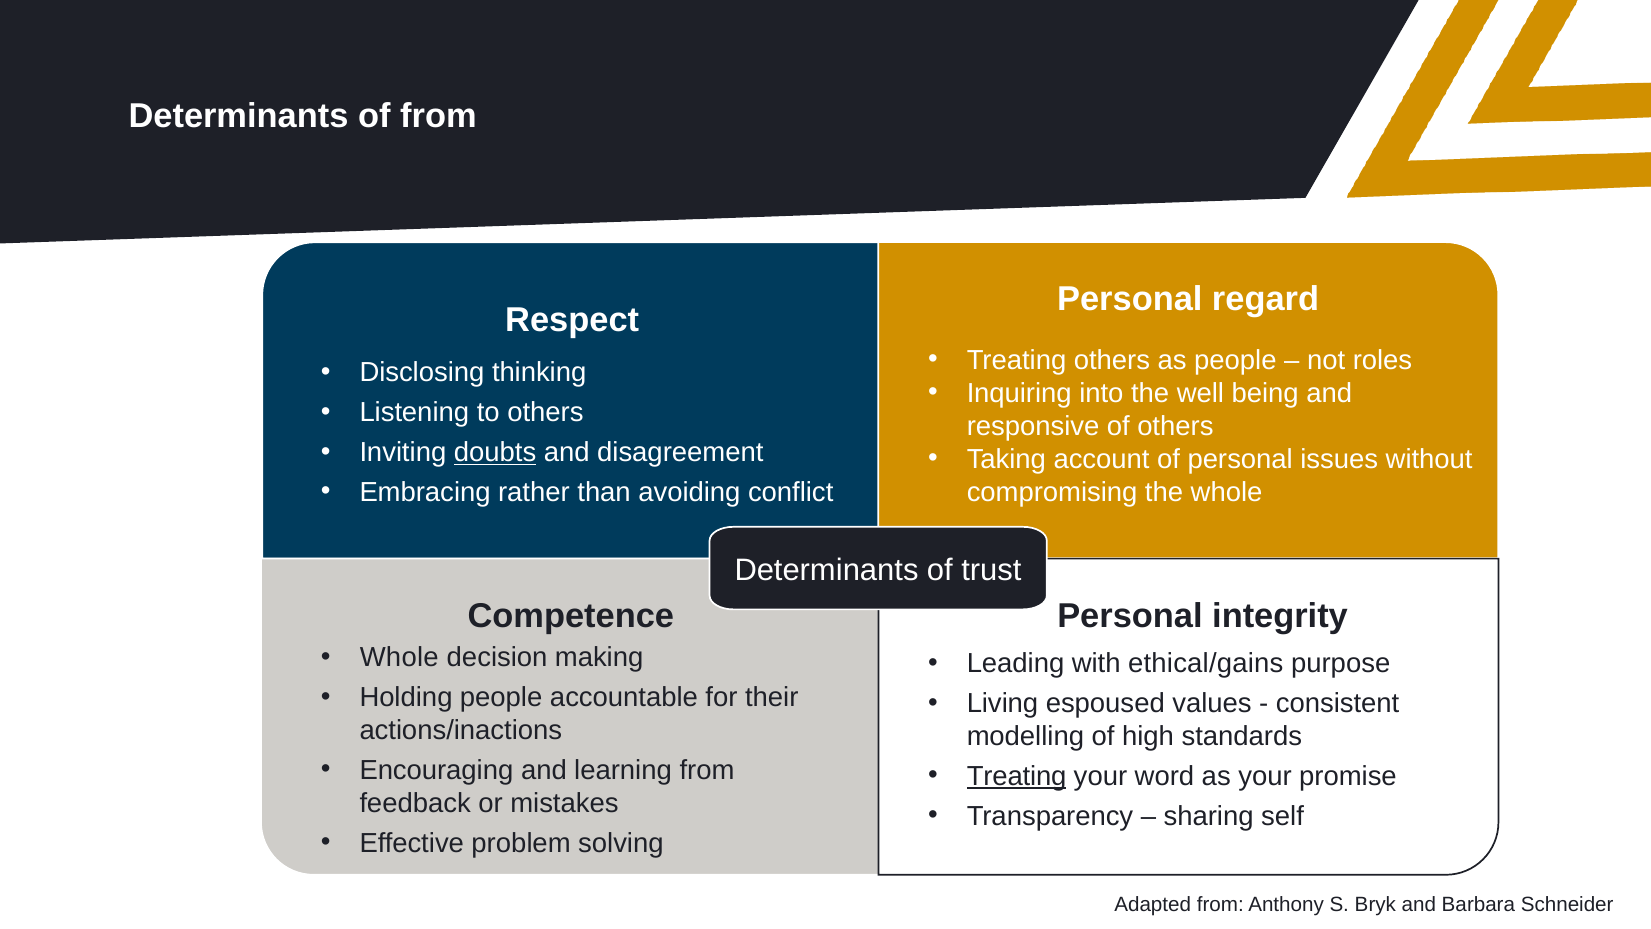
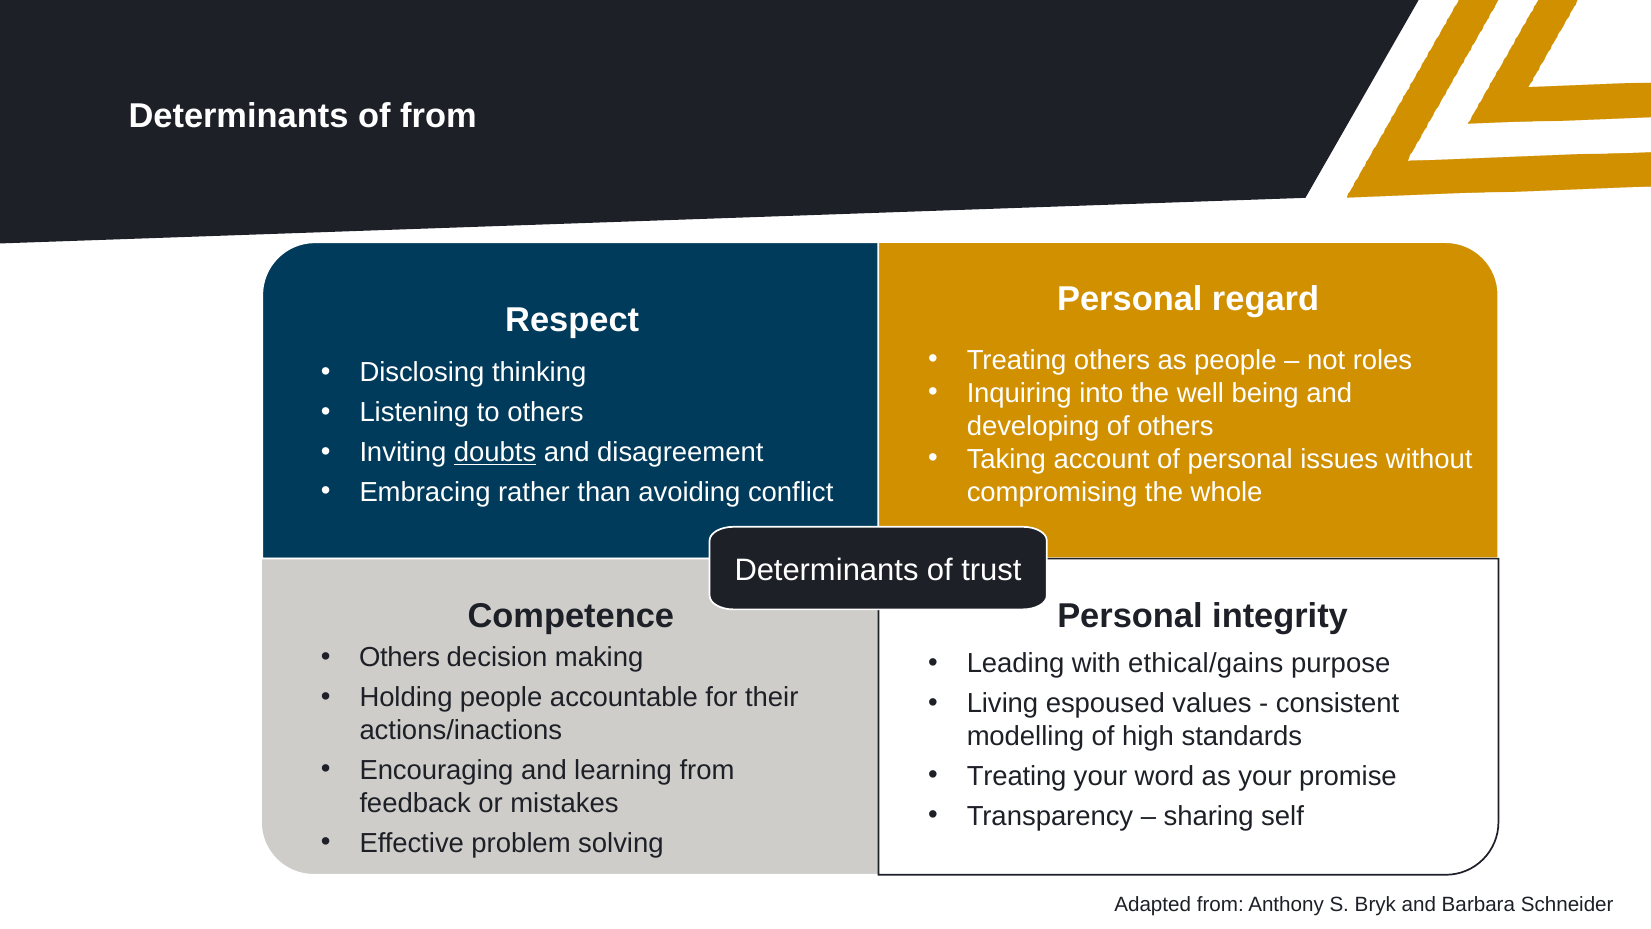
responsive: responsive -> developing
Whole at (399, 657): Whole -> Others
Treating at (1017, 776) underline: present -> none
